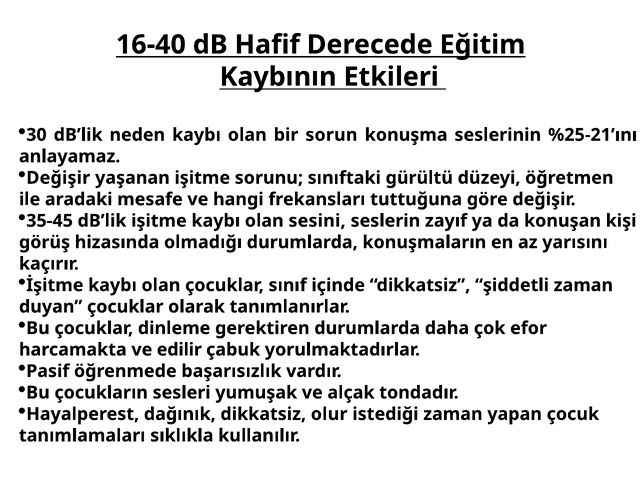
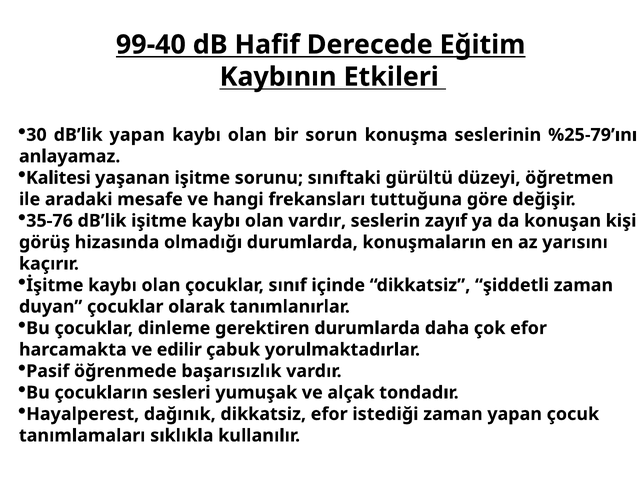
16-40: 16-40 -> 99-40
dB’lik neden: neden -> yapan
%25-21’ını: %25-21’ını -> %25-79’ını
Değişir at (58, 178): Değişir -> Kalitesi
35-45: 35-45 -> 35-76
olan sesini: sesini -> vardır
dikkatsiz olur: olur -> efor
